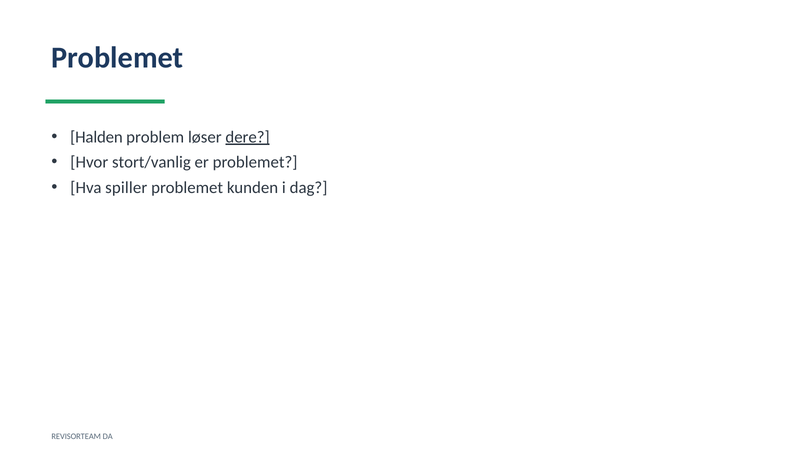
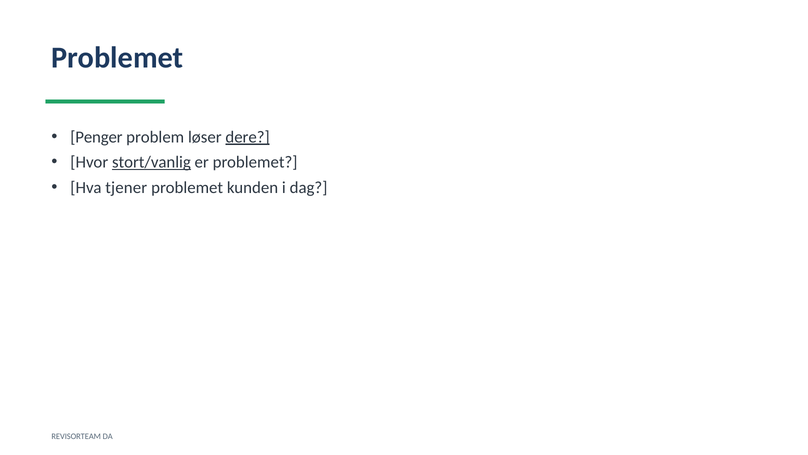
Halden: Halden -> Penger
stort/vanlig underline: none -> present
spiller: spiller -> tjener
